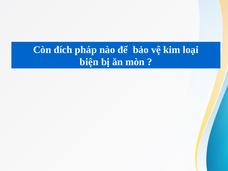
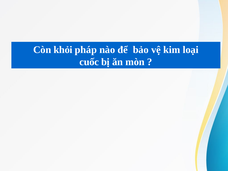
đích: đích -> khỏi
biện: biện -> cuốc
